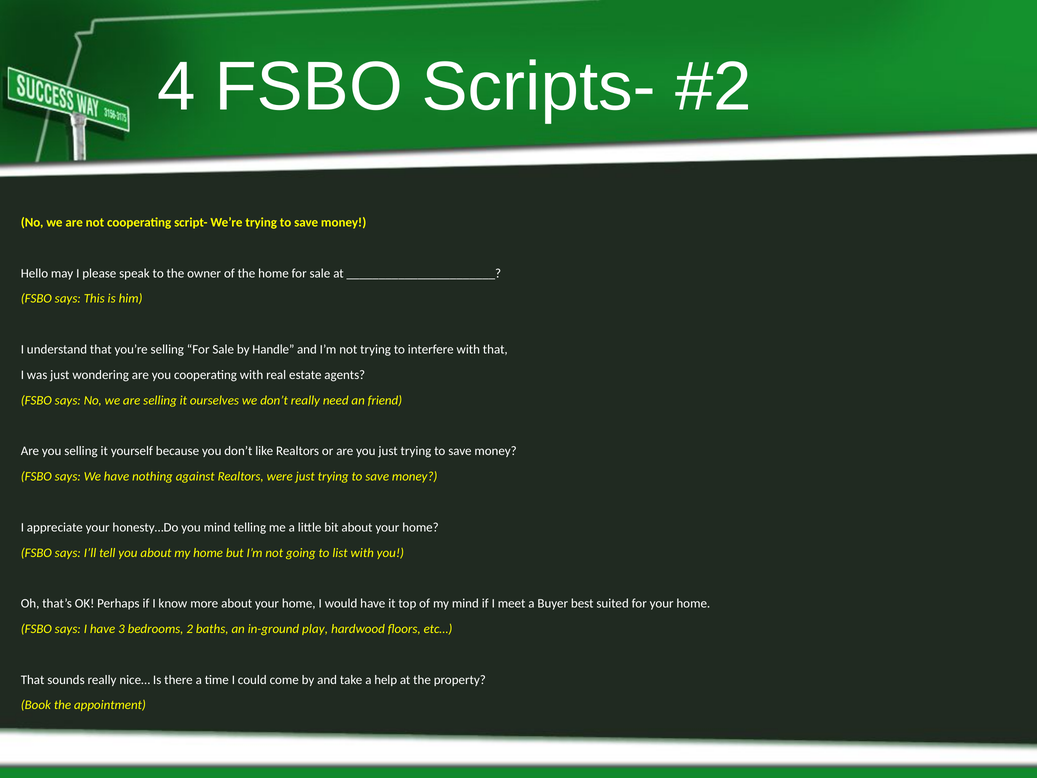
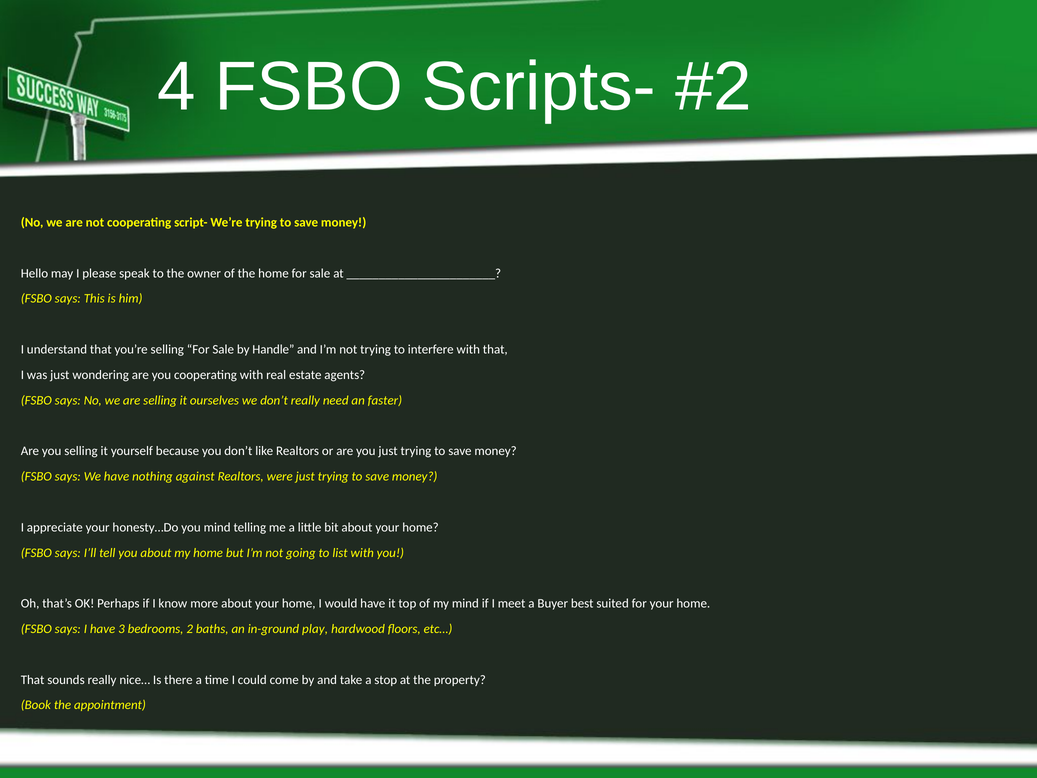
friend: friend -> faster
help: help -> stop
